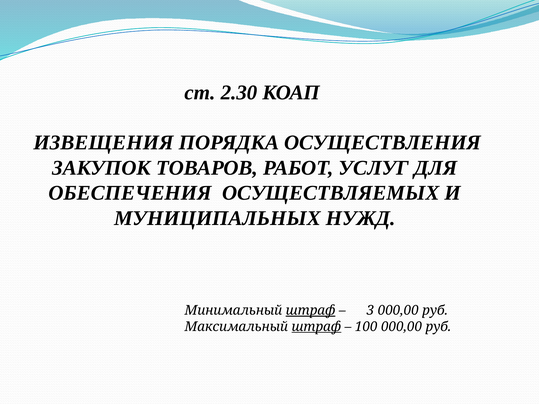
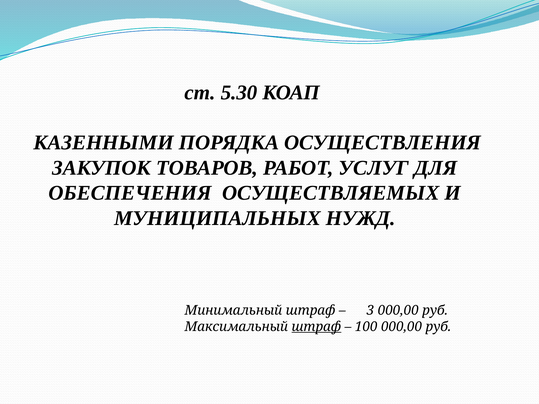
2.30: 2.30 -> 5.30
ИЗВЕЩЕНИЯ: ИЗВЕЩЕНИЯ -> КАЗЕННЫМИ
штраф at (311, 311) underline: present -> none
